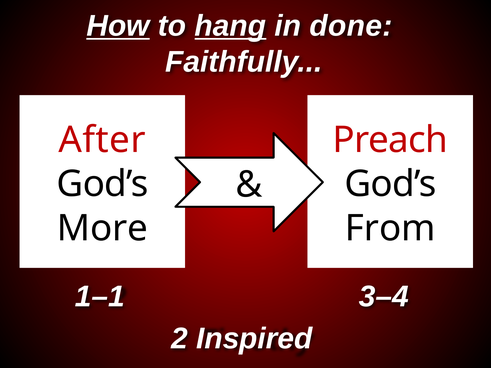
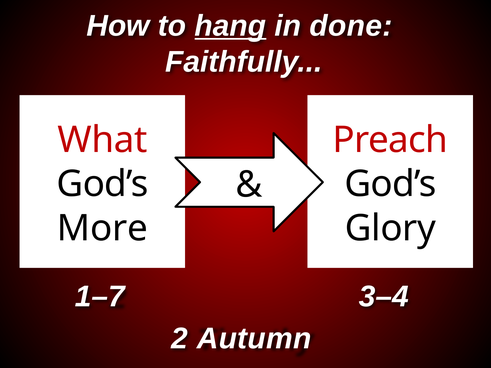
How underline: present -> none
After: After -> What
From: From -> Glory
1–1: 1–1 -> 1–7
Inspired: Inspired -> Autumn
